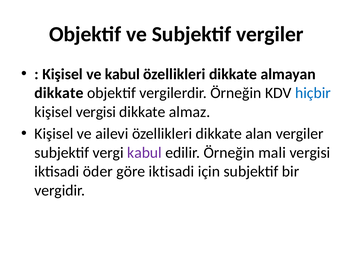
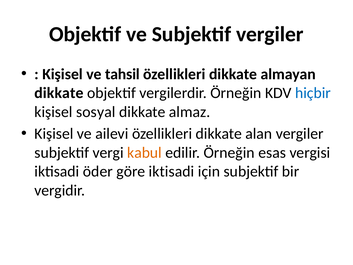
ve kabul: kabul -> tahsil
kişisel vergisi: vergisi -> sosyal
kabul at (145, 153) colour: purple -> orange
mali: mali -> esas
